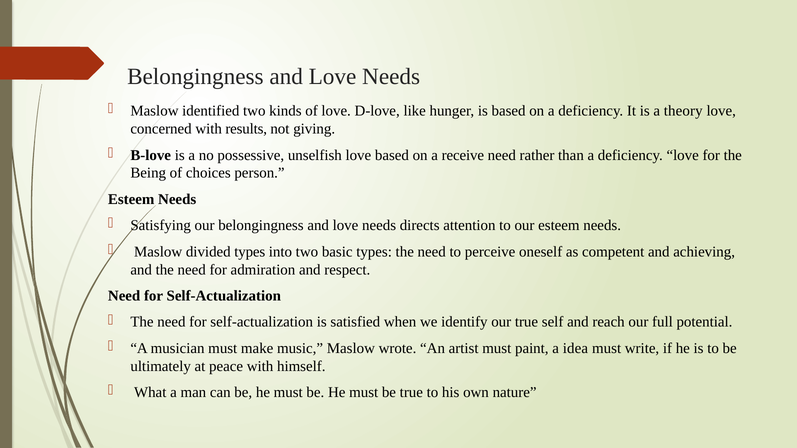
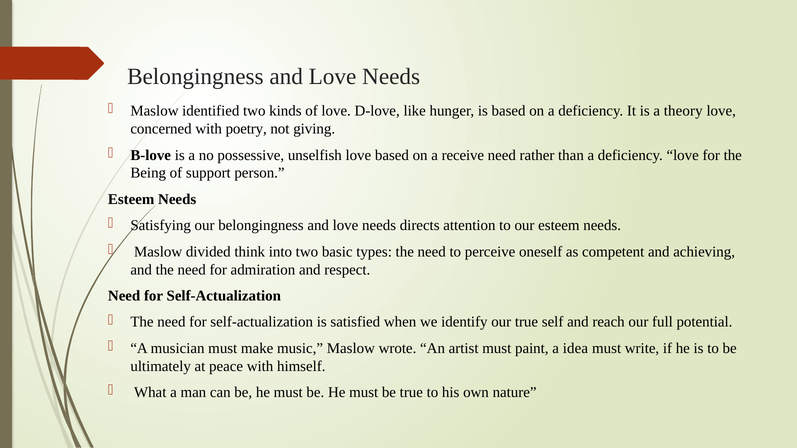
results: results -> poetry
choices: choices -> support
divided types: types -> think
